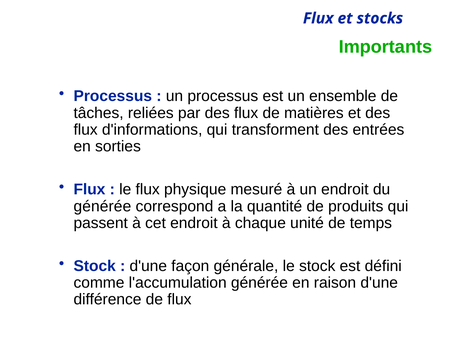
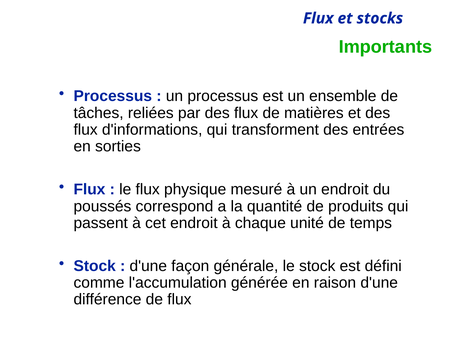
générée at (102, 206): générée -> poussés
